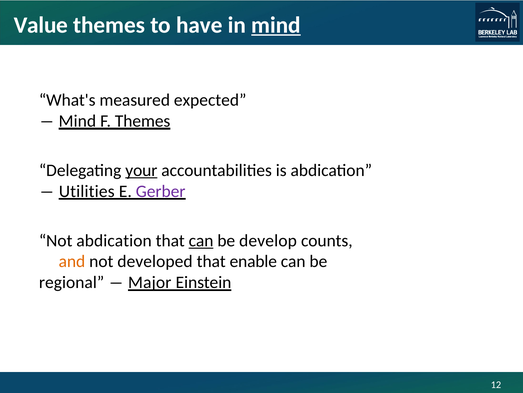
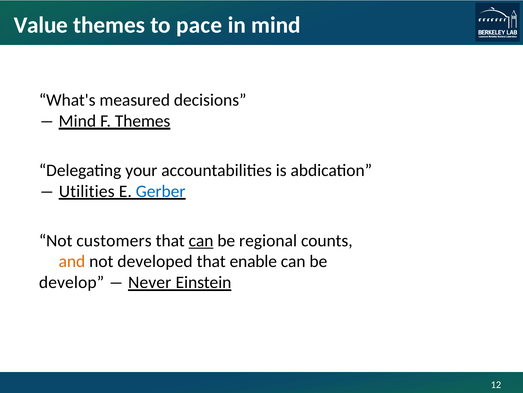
have: have -> pace
mind at (276, 25) underline: present -> none
expected: expected -> decisions
your underline: present -> none
Gerber colour: purple -> blue
Not abdication: abdication -> customers
develop: develop -> regional
regional: regional -> develop
Major: Major -> Never
